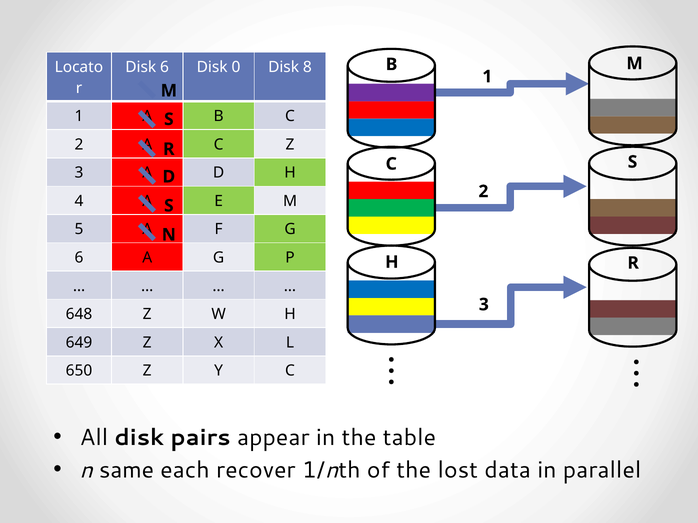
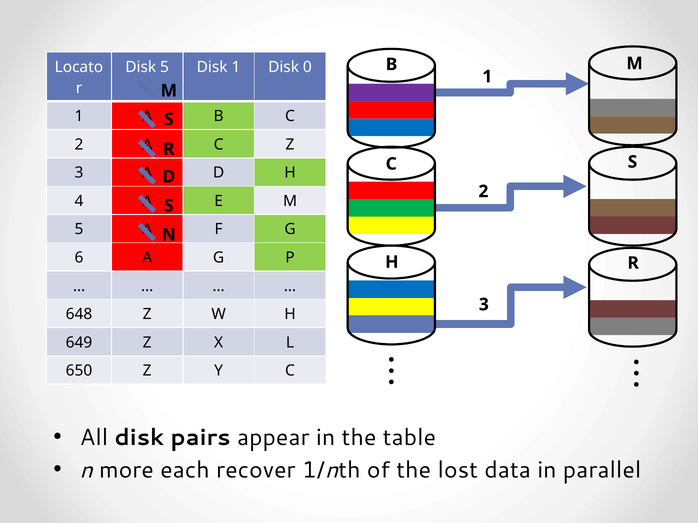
Disk 6: 6 -> 5
Disk 0: 0 -> 1
8: 8 -> 0
same: same -> more
